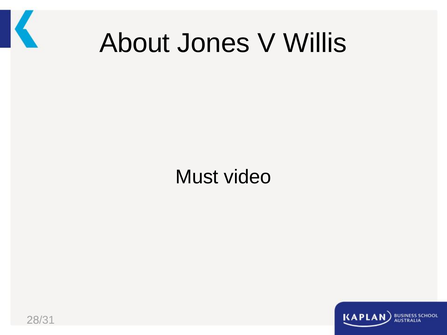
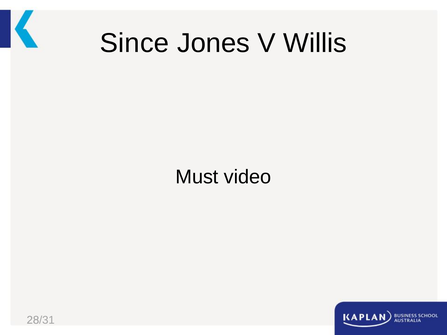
About: About -> Since
